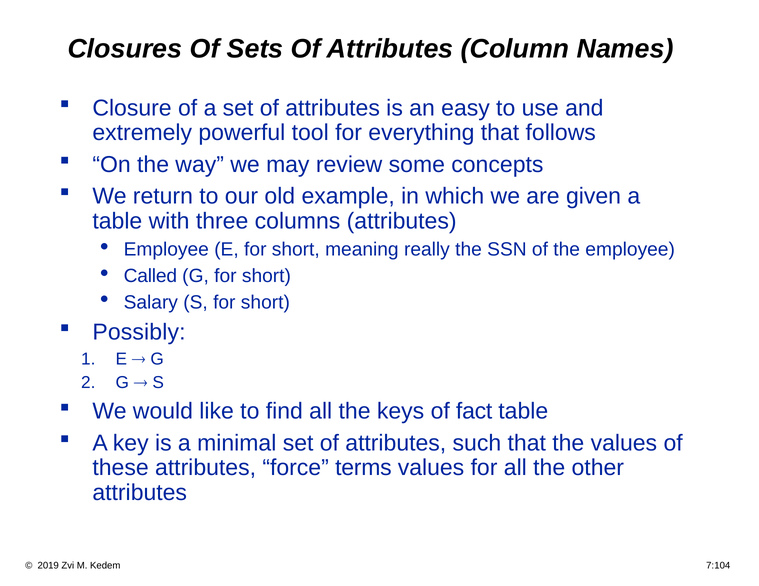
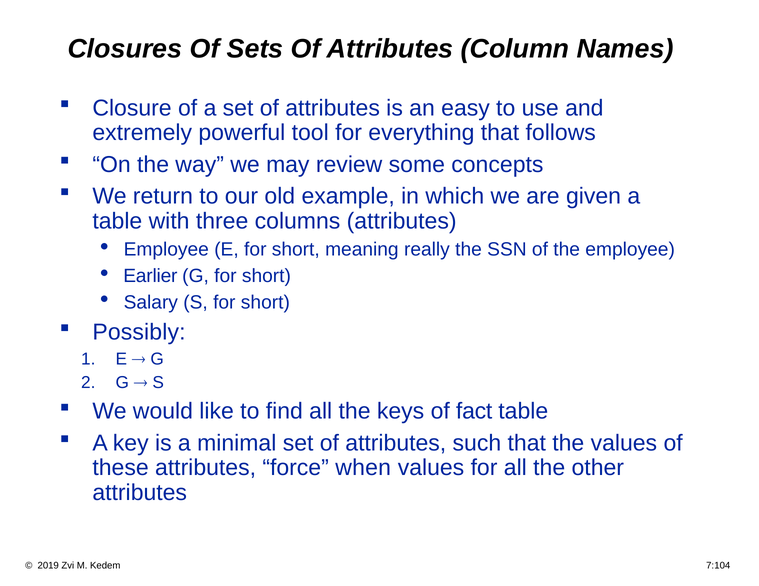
Called: Called -> Earlier
terms: terms -> when
